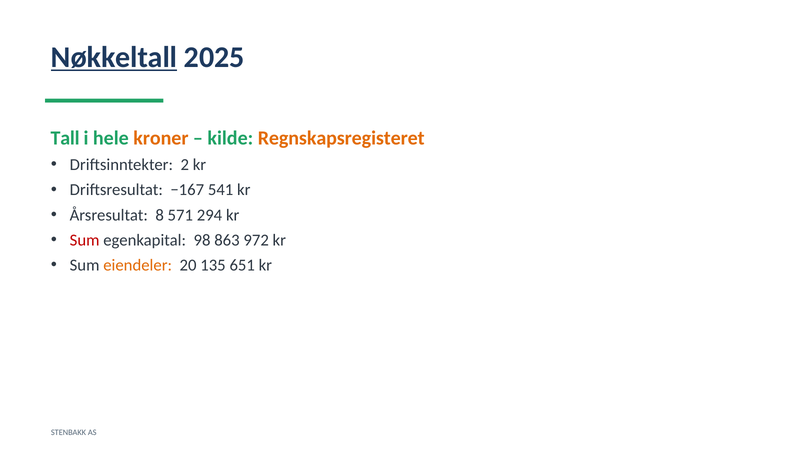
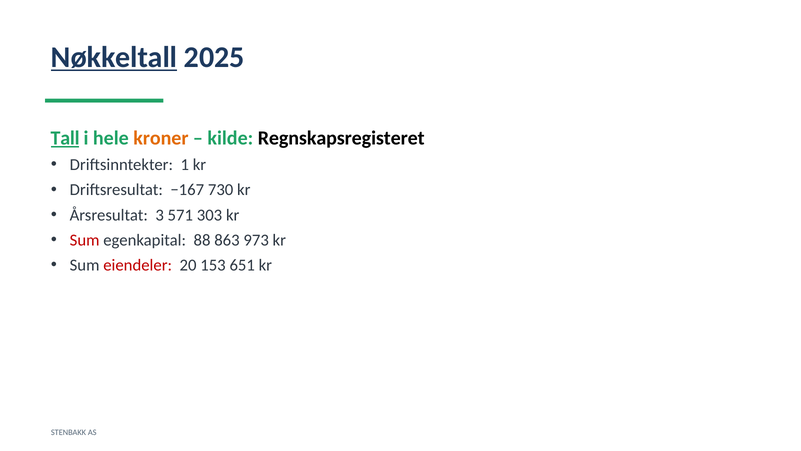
Tall underline: none -> present
Regnskapsregisteret colour: orange -> black
2: 2 -> 1
541: 541 -> 730
8: 8 -> 3
294: 294 -> 303
98: 98 -> 88
972: 972 -> 973
eiendeler colour: orange -> red
135: 135 -> 153
